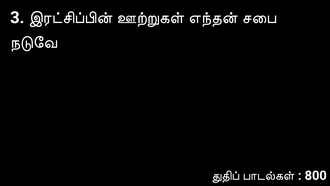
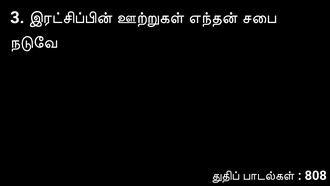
800: 800 -> 808
